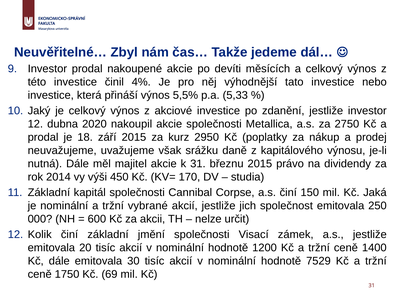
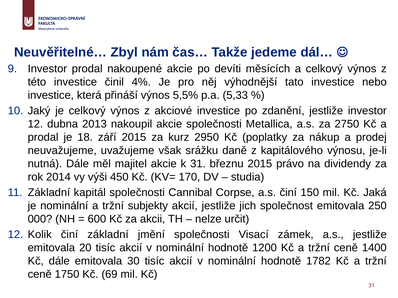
2020: 2020 -> 2013
vybrané: vybrané -> subjekty
7529: 7529 -> 1782
